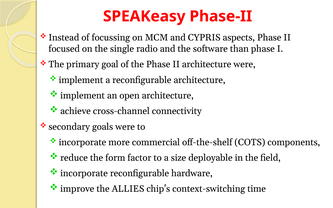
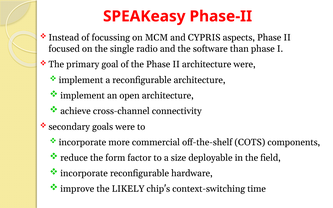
ALLIES: ALLIES -> LIKELY
